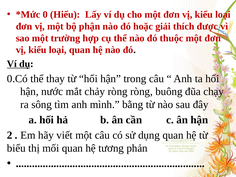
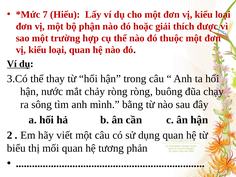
0: 0 -> 7
0.Có: 0.Có -> 3.Có
